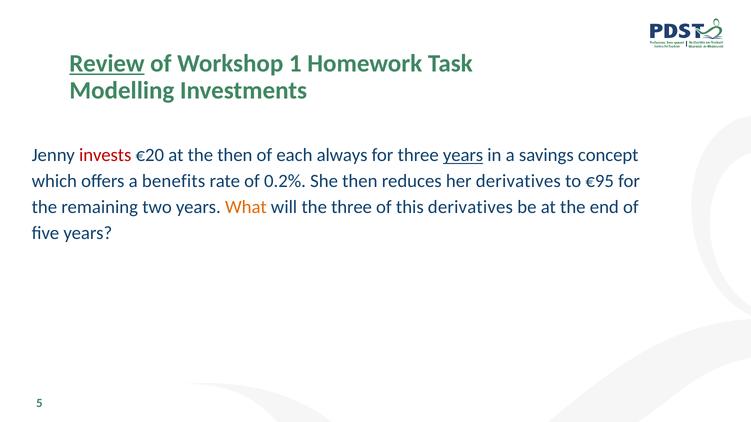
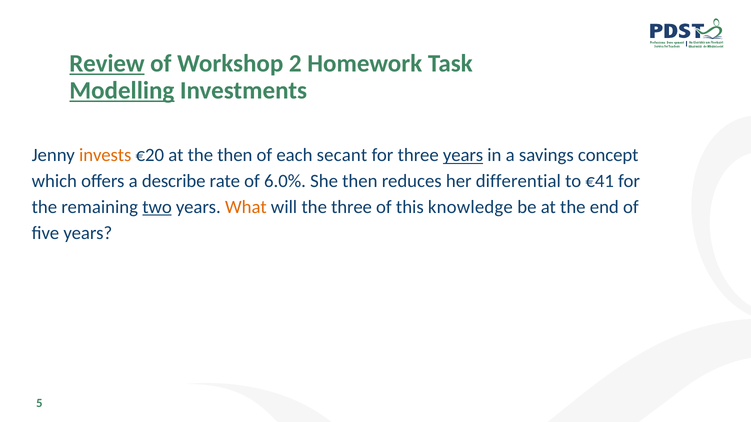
1: 1 -> 2
Modelling underline: none -> present
invests colour: red -> orange
always: always -> secant
benefits: benefits -> describe
0.2%: 0.2% -> 6.0%
her derivatives: derivatives -> differential
€95: €95 -> €41
two underline: none -> present
this derivatives: derivatives -> knowledge
